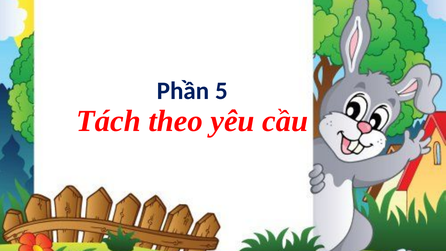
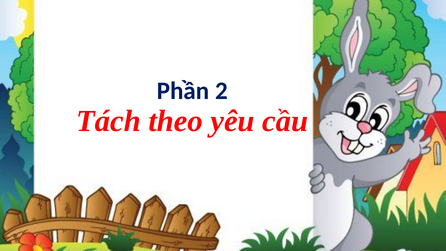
5: 5 -> 2
